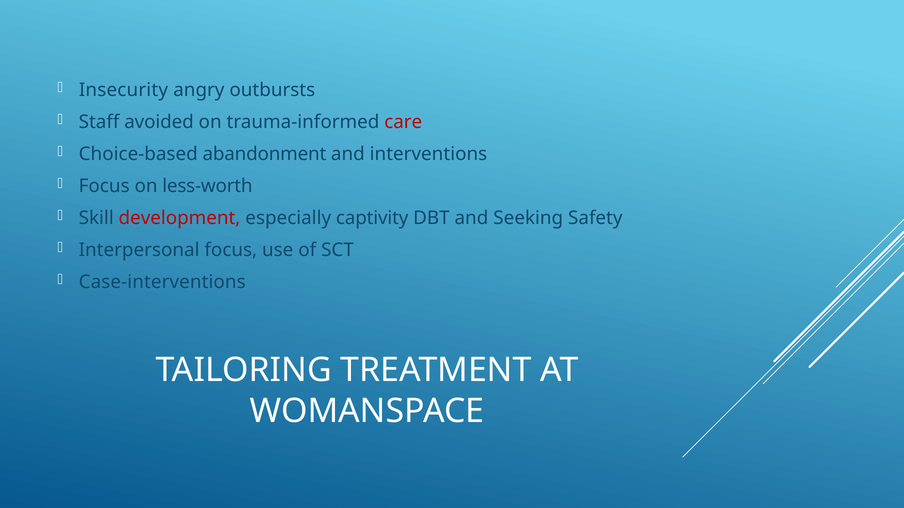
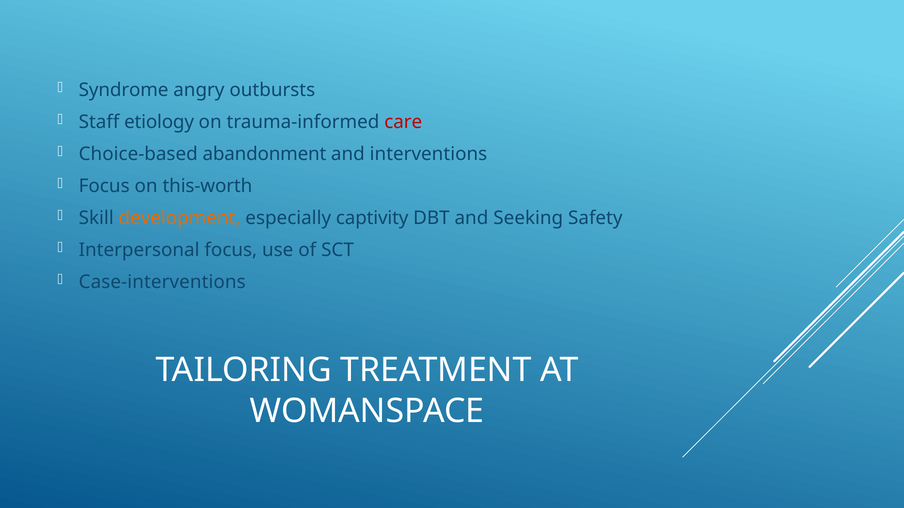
Insecurity: Insecurity -> Syndrome
avoided: avoided -> etiology
less-worth: less-worth -> this-worth
development colour: red -> orange
